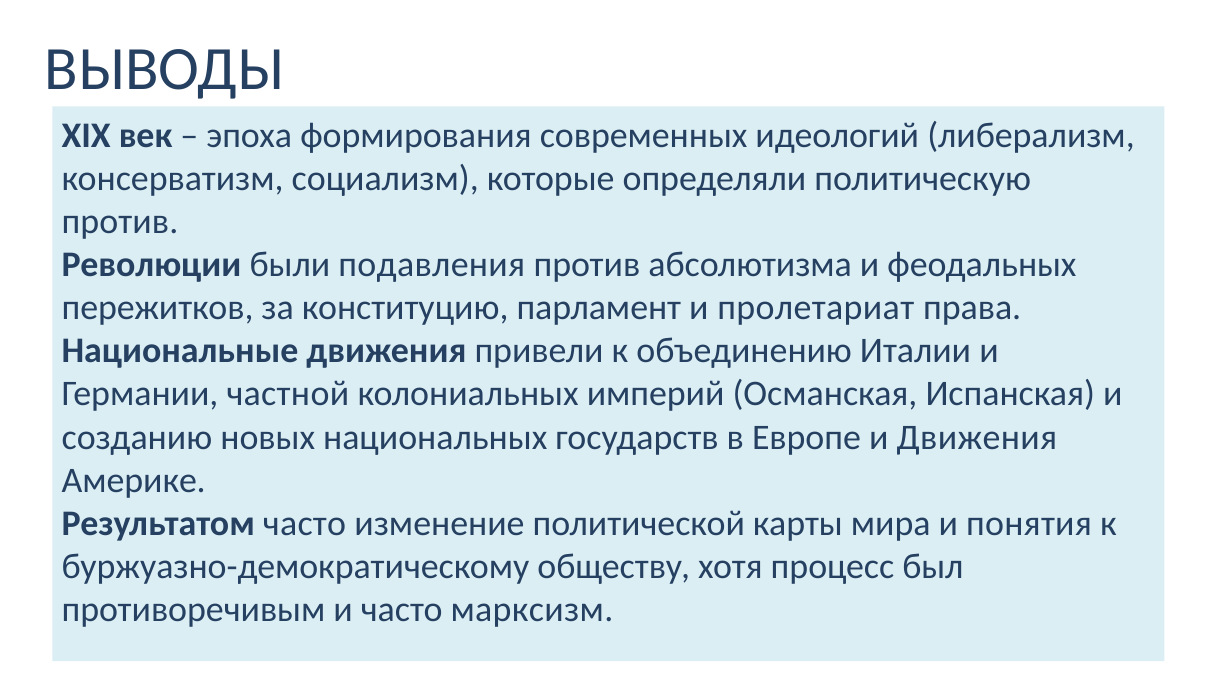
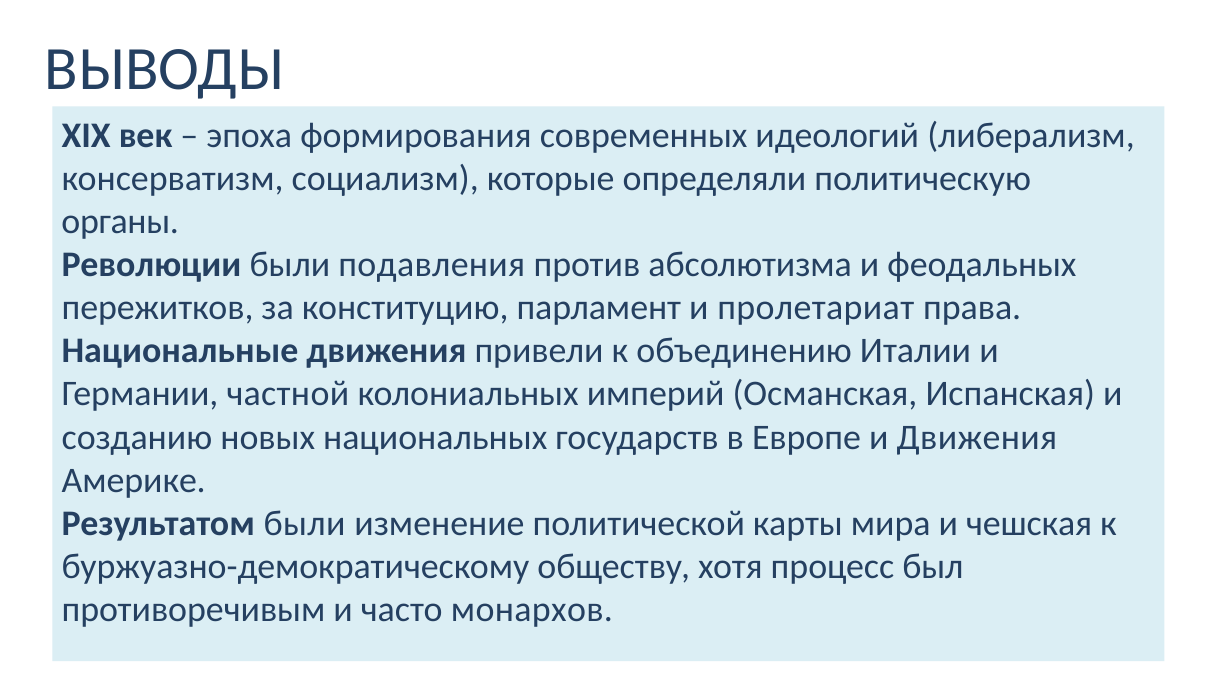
против at (120, 221): против -> органы
Результатом часто: часто -> были
понятия: понятия -> чешская
марксизм: марксизм -> монархов
